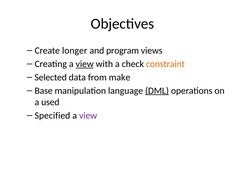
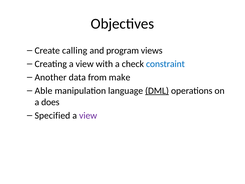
longer: longer -> calling
view at (85, 64) underline: present -> none
constraint colour: orange -> blue
Selected: Selected -> Another
Base: Base -> Able
used: used -> does
